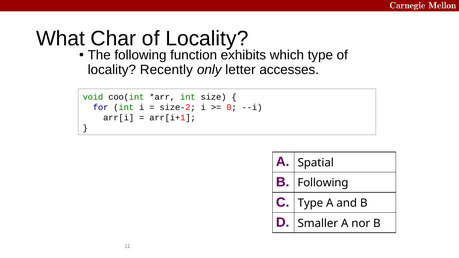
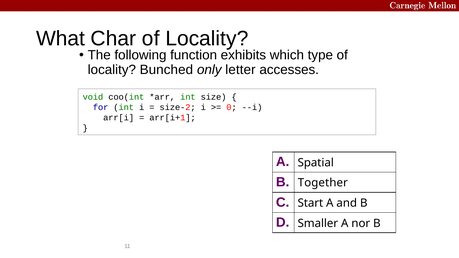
Recently: Recently -> Bunched
B Following: Following -> Together
C Type: Type -> Start
